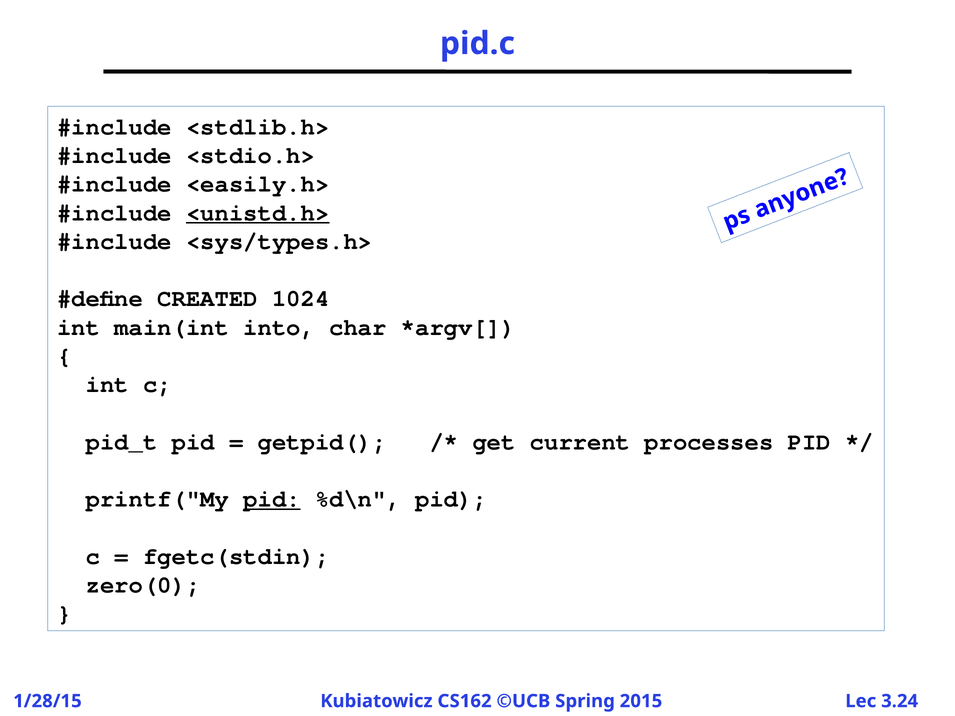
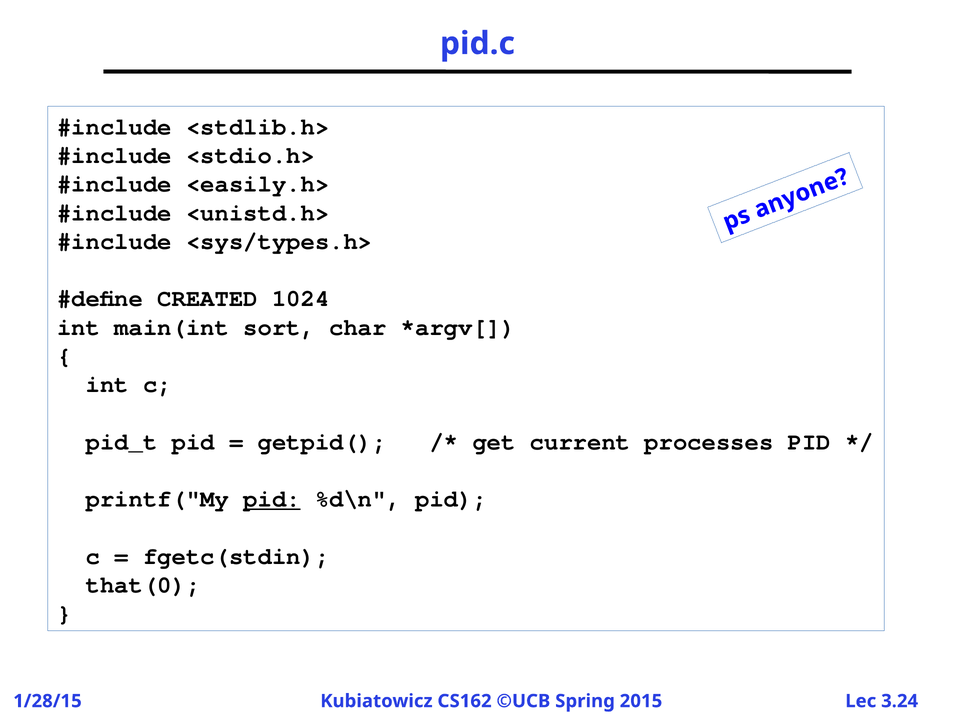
<unistd.h> underline: present -> none
into: into -> sort
zero(0: zero(0 -> that(0
